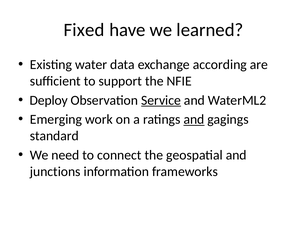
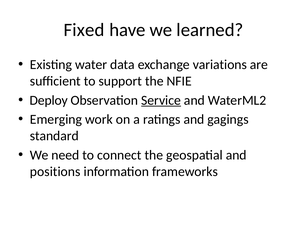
according: according -> variations
and at (194, 119) underline: present -> none
junctions: junctions -> positions
